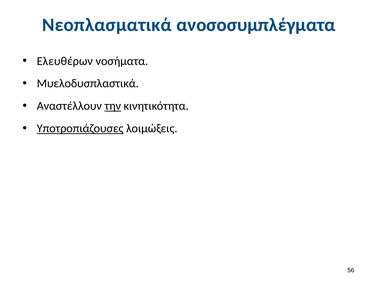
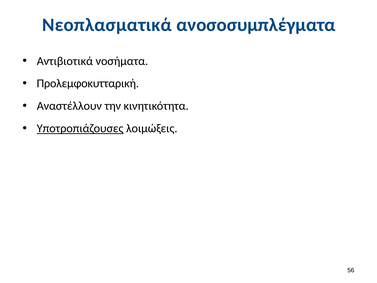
Ελευθέρων: Ελευθέρων -> Αντιβιοτικά
Μυελοδυσπλαστικά: Μυελοδυσπλαστικά -> Προλεμφοκυτταρική
την underline: present -> none
